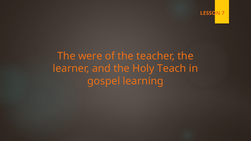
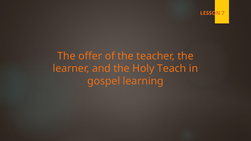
were: were -> offer
